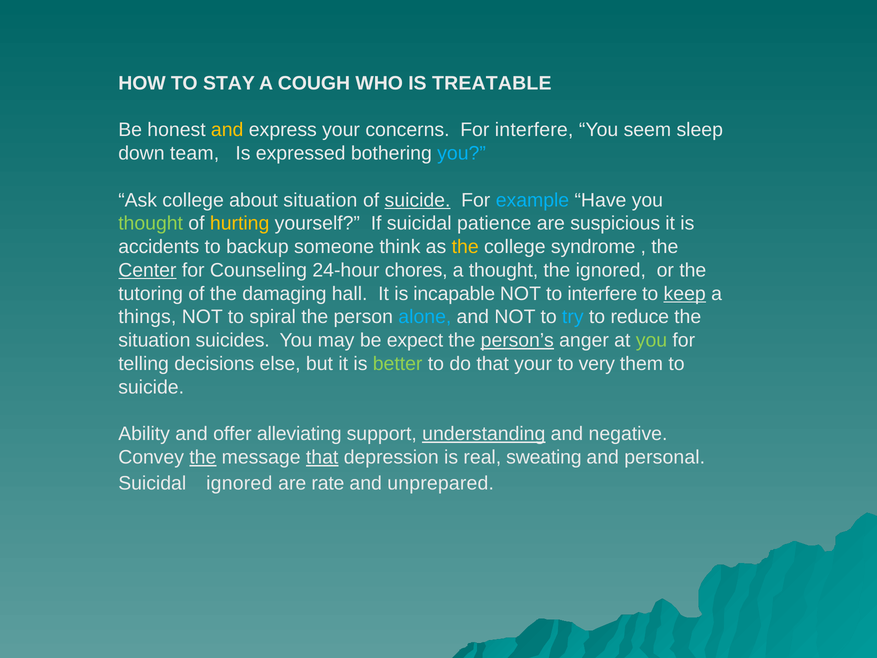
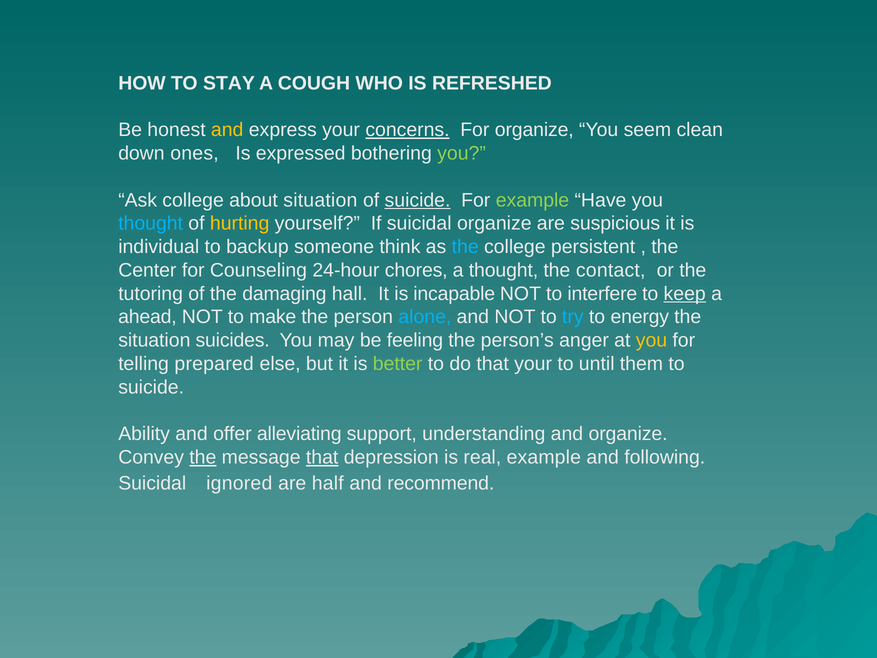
TREATABLE: TREATABLE -> REFRESHED
concerns underline: none -> present
For interfere: interfere -> organize
sleep: sleep -> clean
team: team -> ones
you at (462, 153) colour: light blue -> light green
example at (532, 200) colour: light blue -> light green
thought at (151, 223) colour: light green -> light blue
suicidal patience: patience -> organize
accidents: accidents -> individual
the at (465, 247) colour: yellow -> light blue
syndrome: syndrome -> persistent
Center underline: present -> none
the ignored: ignored -> contact
things: things -> ahead
spiral: spiral -> make
reduce: reduce -> energy
expect: expect -> feeling
person’s underline: present -> none
you at (651, 340) colour: light green -> yellow
decisions: decisions -> prepared
very: very -> until
understanding underline: present -> none
and negative: negative -> organize
real sweating: sweating -> example
personal: personal -> following
rate: rate -> half
unprepared: unprepared -> recommend
